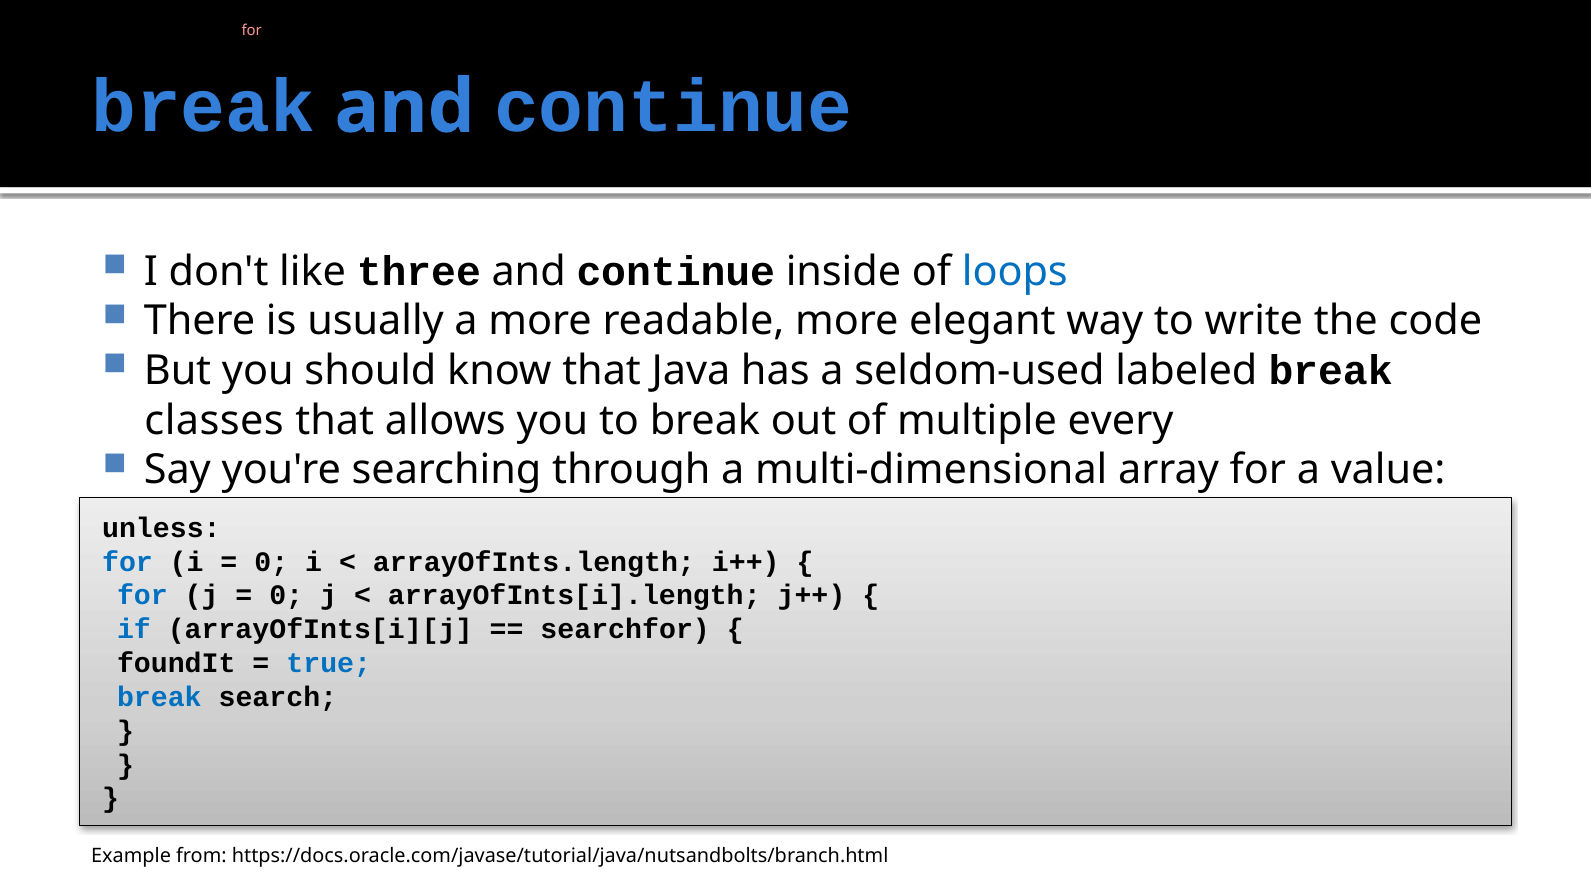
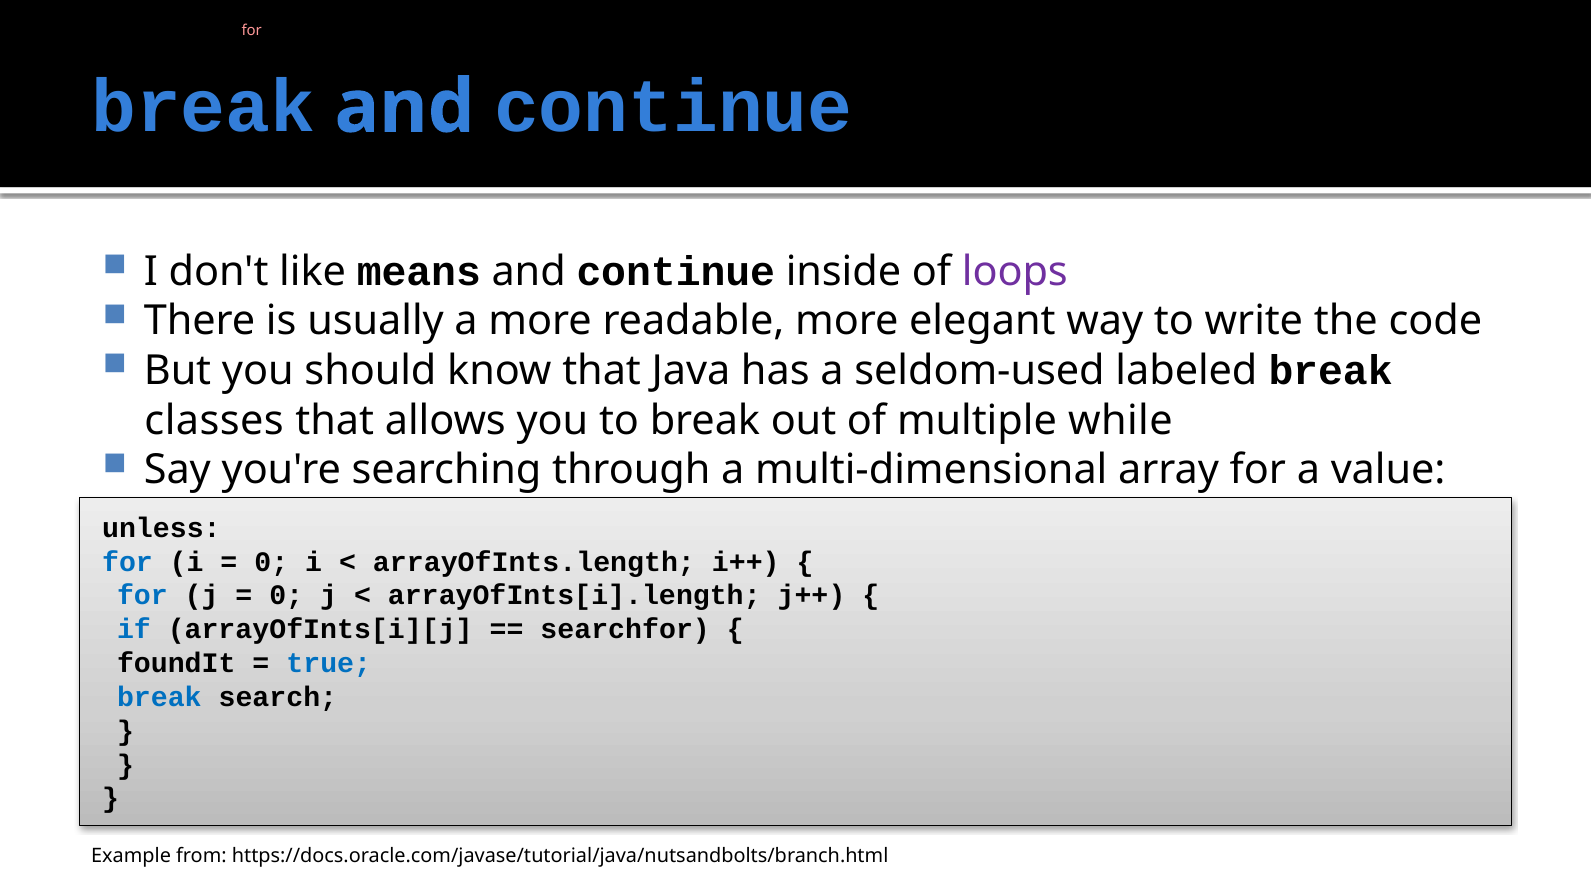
three: three -> means
loops colour: blue -> purple
every: every -> while
